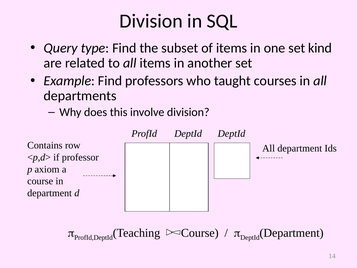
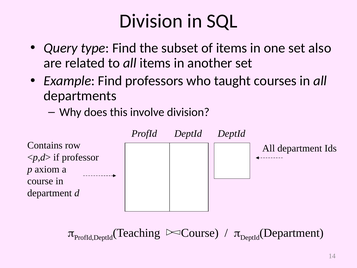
kind: kind -> also
